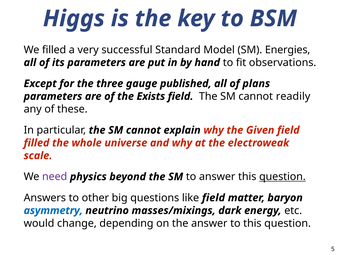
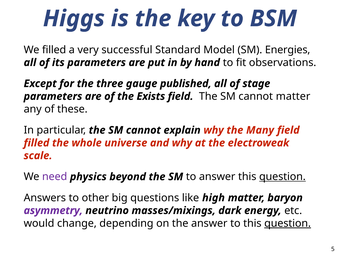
plans: plans -> stage
cannot readily: readily -> matter
Given: Given -> Many
like field: field -> high
asymmetry colour: blue -> purple
question at (288, 223) underline: none -> present
